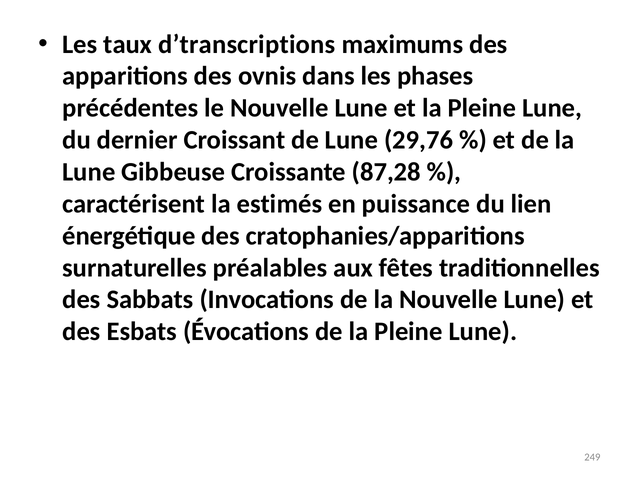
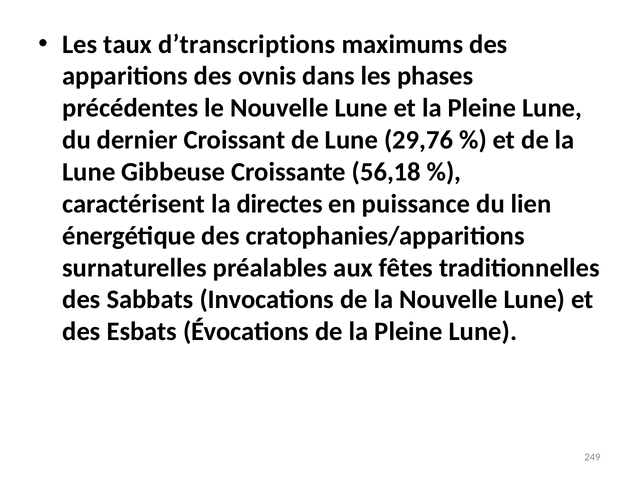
87,28: 87,28 -> 56,18
estimés: estimés -> directes
